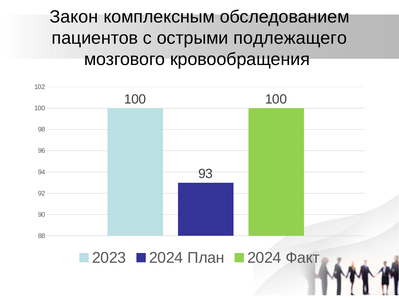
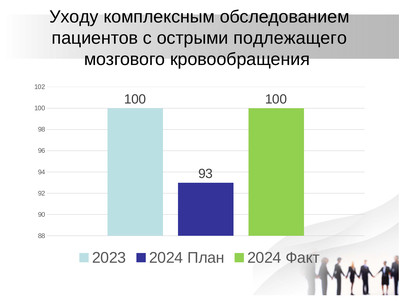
Закон: Закон -> Уходу
